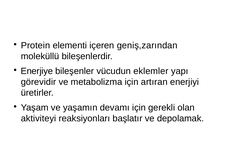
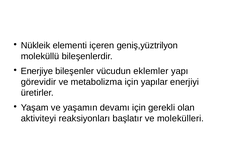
Protein: Protein -> Nükleik
geniş,zarından: geniş,zarından -> geniş,yüztrilyon
artıran: artıran -> yapılar
depolamak: depolamak -> molekülleri
